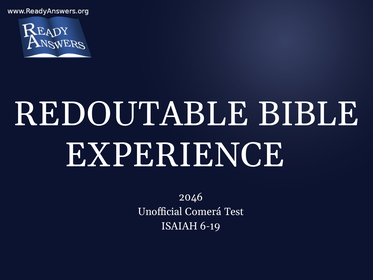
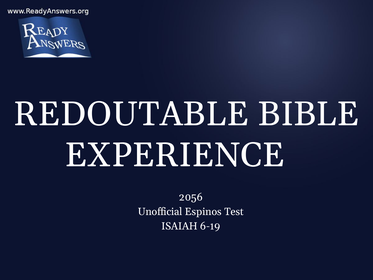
2046: 2046 -> 2056
Comerá: Comerá -> Espinos
